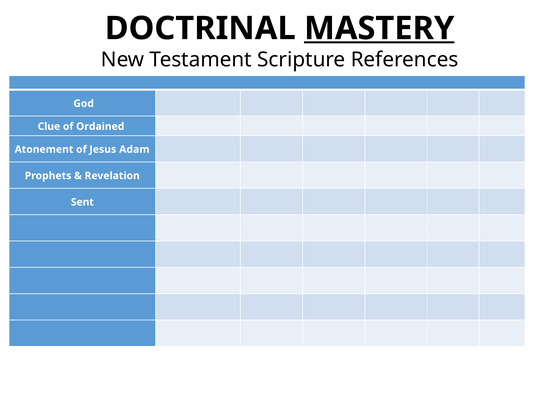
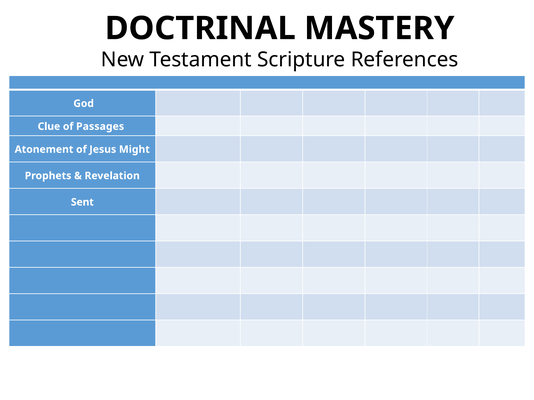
MASTERY underline: present -> none
Ordained: Ordained -> Passages
Adam: Adam -> Might
